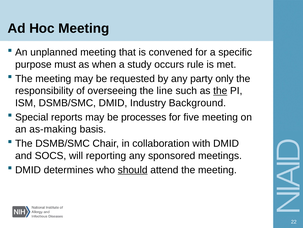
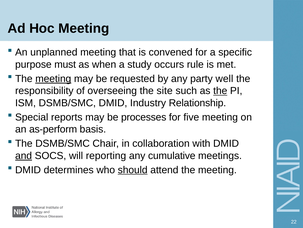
meeting at (53, 78) underline: none -> present
only: only -> well
line: line -> site
Background: Background -> Relationship
as-making: as-making -> as-perform
and underline: none -> present
sponsored: sponsored -> cumulative
